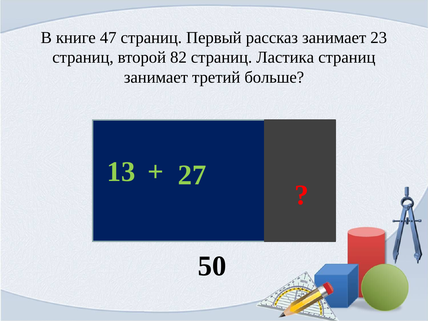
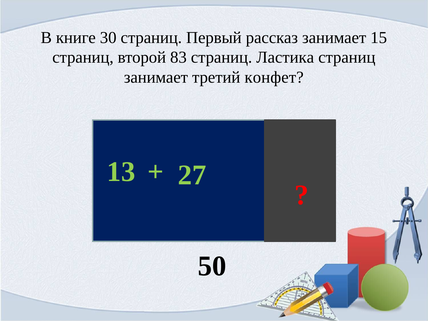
47: 47 -> 30
23: 23 -> 15
82: 82 -> 83
больше: больше -> конфет
